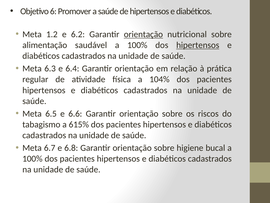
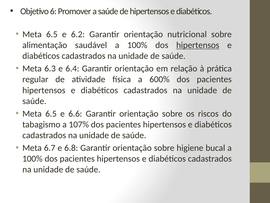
1.2 at (52, 34): 1.2 -> 6.5
orientação at (143, 34) underline: present -> none
104%: 104% -> 600%
615%: 615% -> 107%
